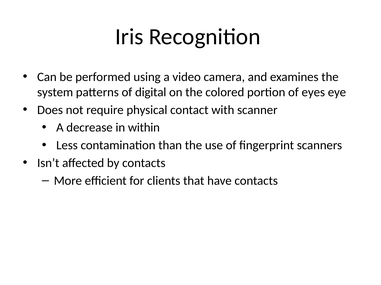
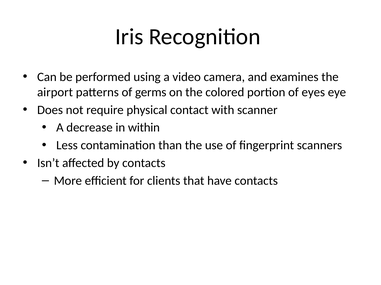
system: system -> airport
digital: digital -> germs
